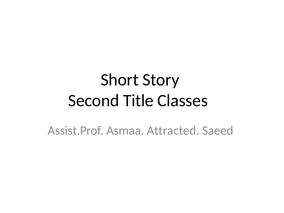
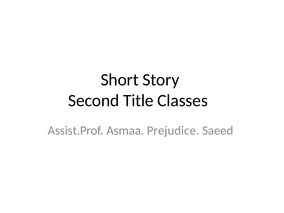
Attracted: Attracted -> Prejudice
